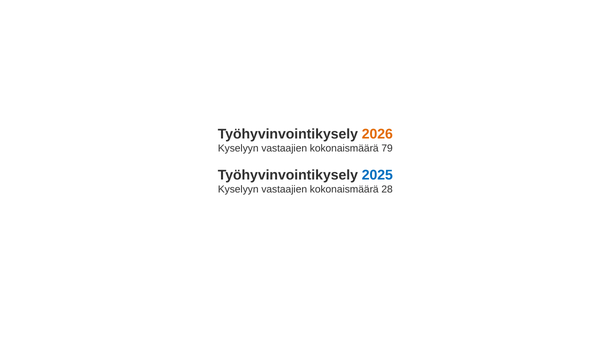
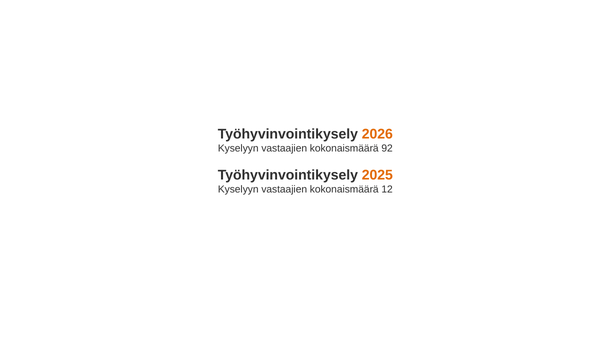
79: 79 -> 92
2025 colour: blue -> orange
28: 28 -> 12
